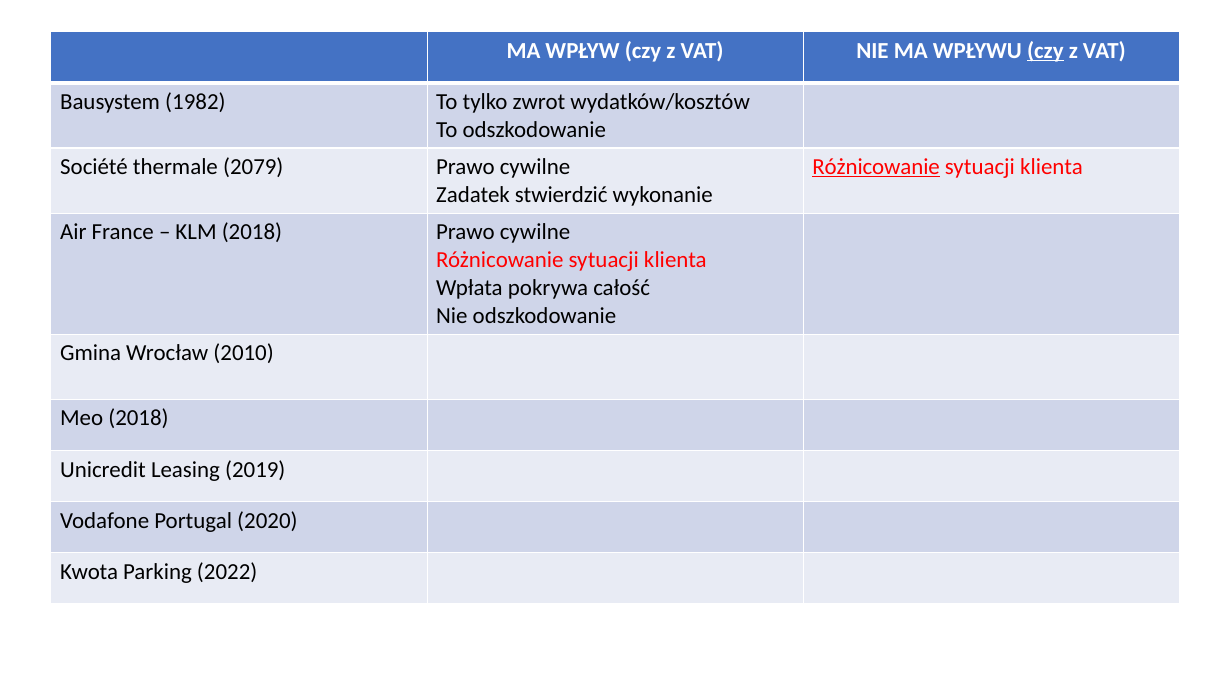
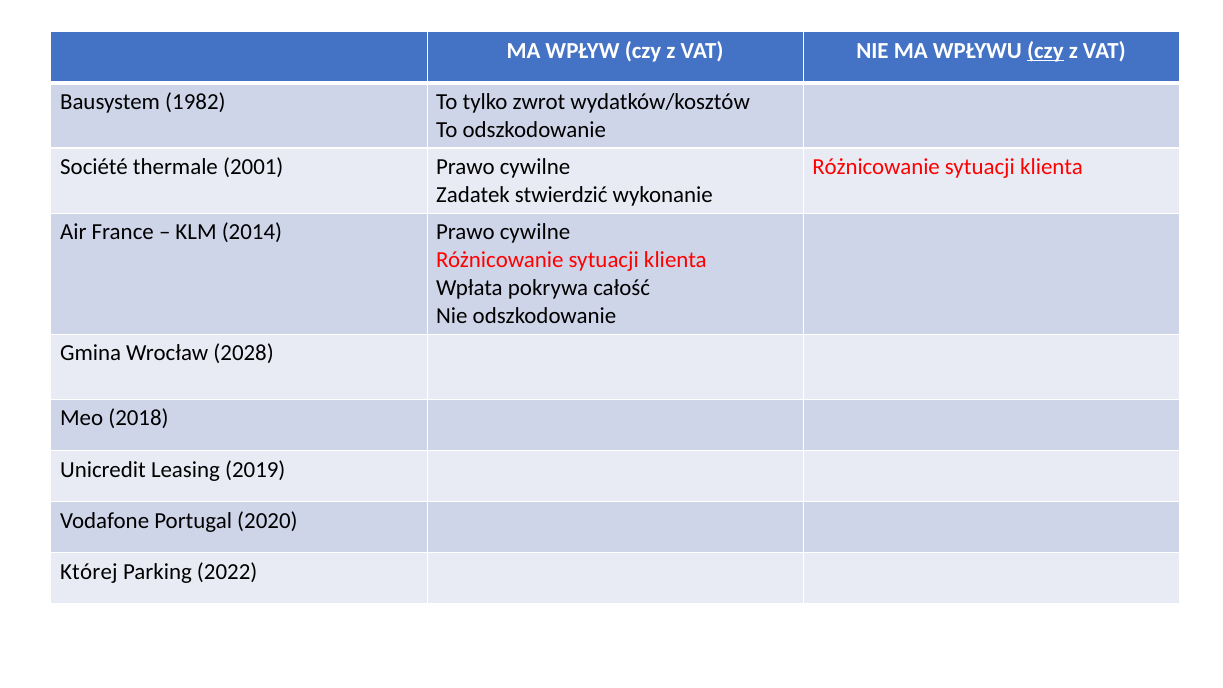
2079: 2079 -> 2001
Różnicowanie at (876, 167) underline: present -> none
KLM 2018: 2018 -> 2014
2010: 2010 -> 2028
Kwota: Kwota -> Której
